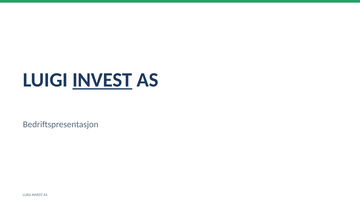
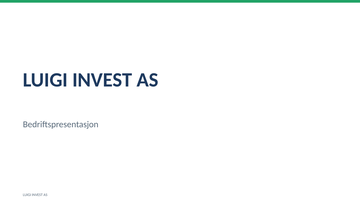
INVEST at (102, 80) underline: present -> none
